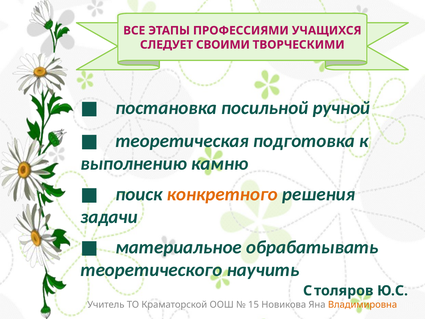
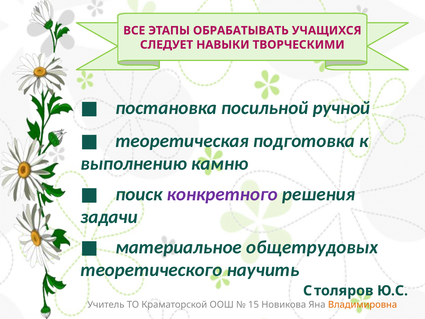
ПРОФЕССИЯМИ: ПРОФЕССИЯМИ -> ОБРАБАТЫВАТЬ
СВОИМИ: СВОИМИ -> НАВЫКИ
конкретного colour: orange -> purple
обрабатывать: обрабатывать -> общетрудовых
